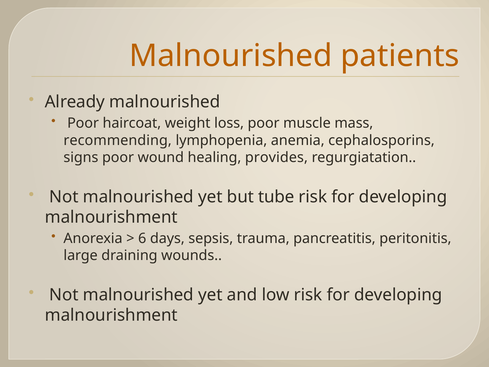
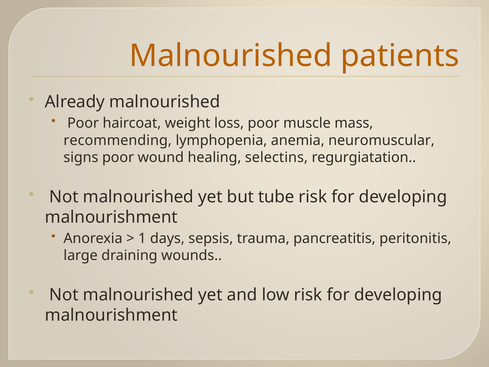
cephalosporins: cephalosporins -> neuromuscular
provides: provides -> selectins
6: 6 -> 1
